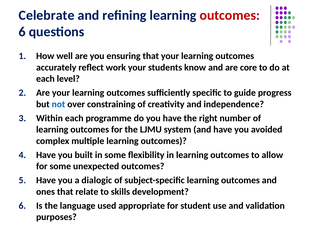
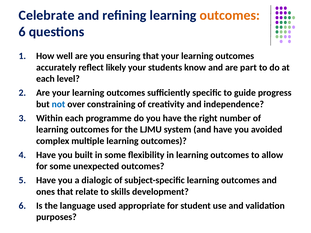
outcomes at (230, 15) colour: red -> orange
work: work -> likely
core: core -> part
